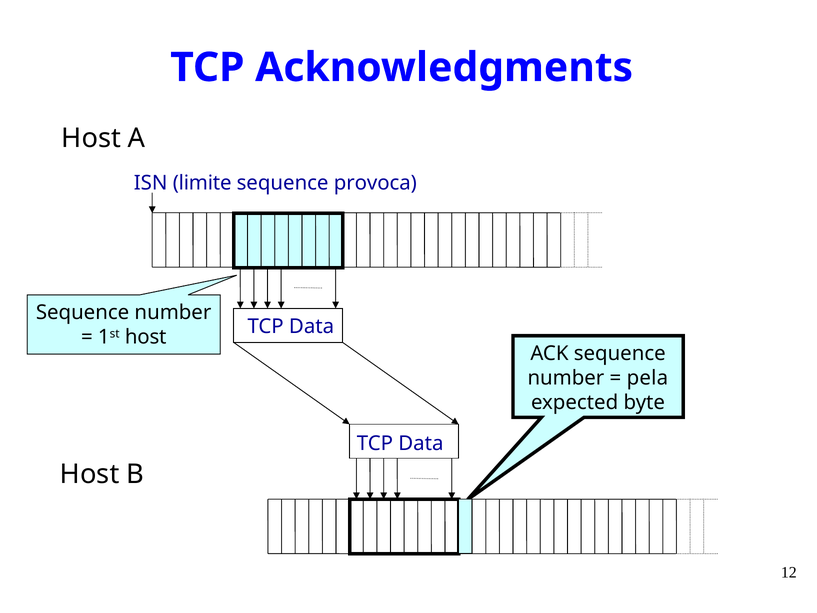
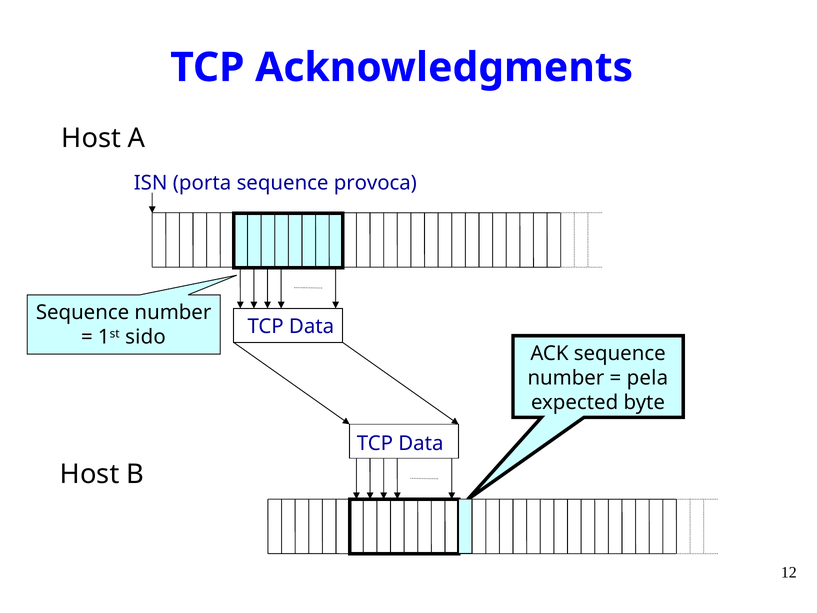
limite: limite -> porta
1st host: host -> sido
